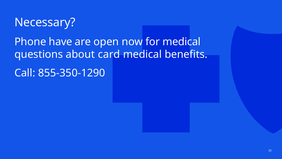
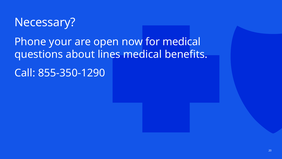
have: have -> your
card: card -> lines
